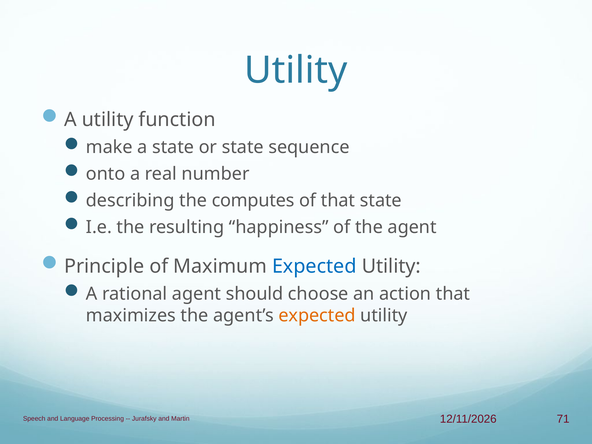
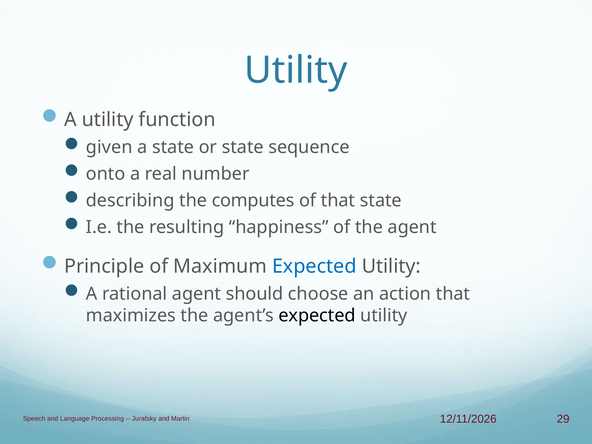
make: make -> given
expected at (317, 316) colour: orange -> black
71: 71 -> 29
